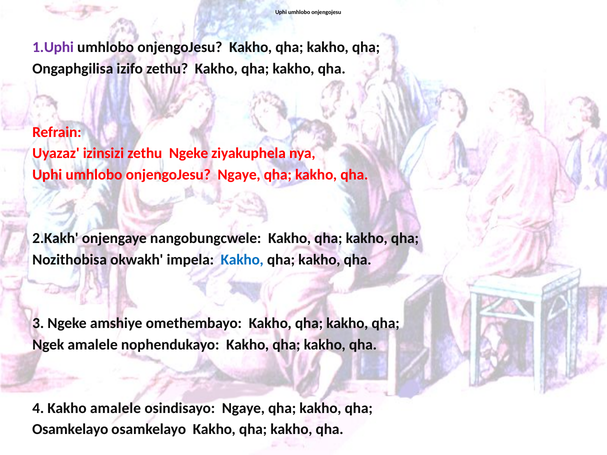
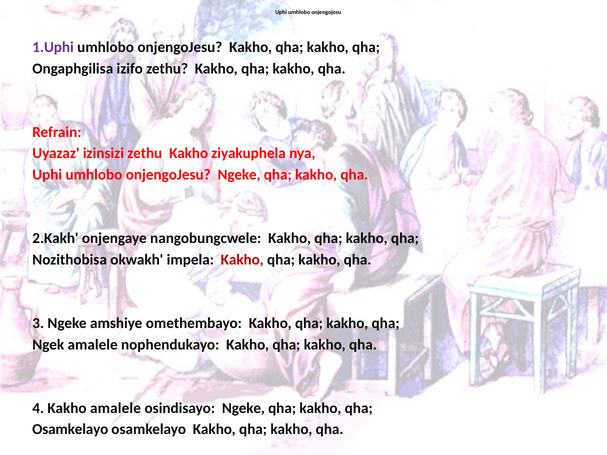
izinsizi zethu Ngeke: Ngeke -> Kakho
onjengoJesu Ngaye: Ngaye -> Ngeke
Kakho at (242, 260) colour: blue -> red
osindisayo Ngaye: Ngaye -> Ngeke
